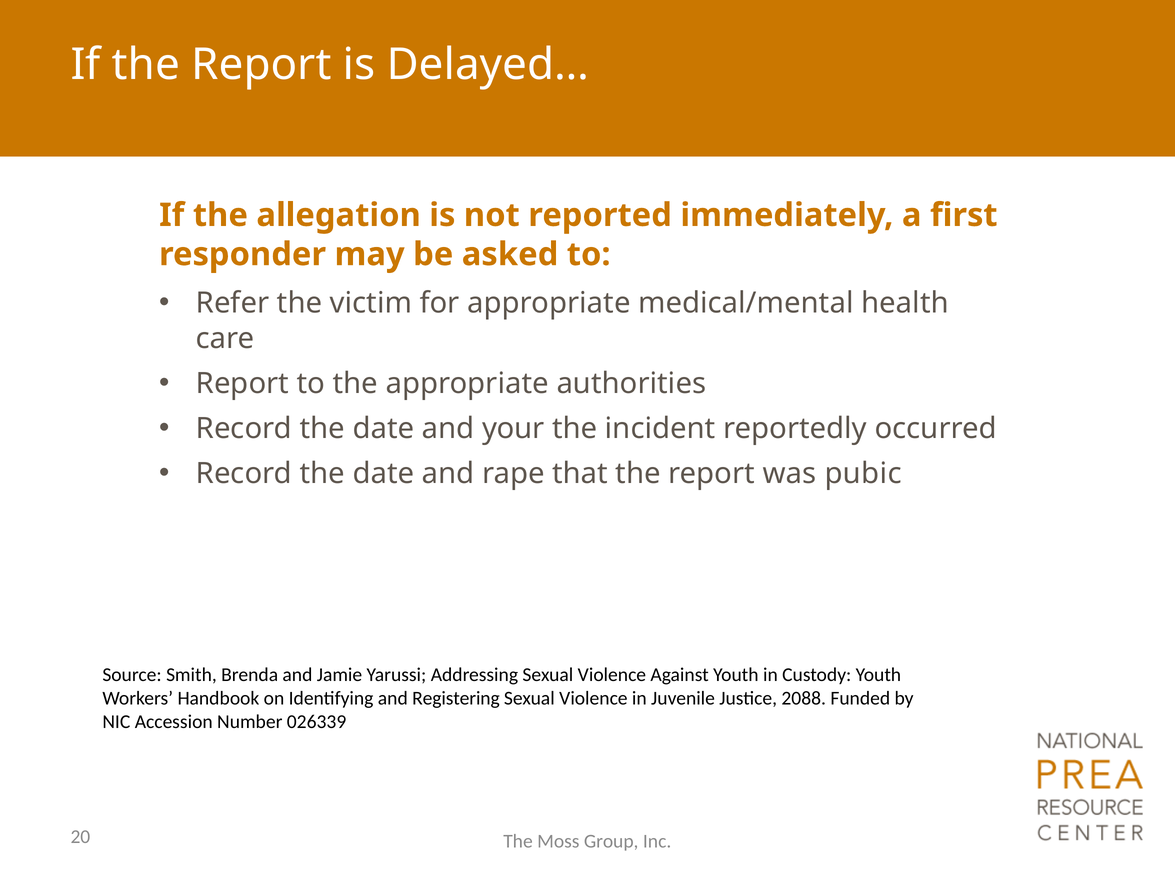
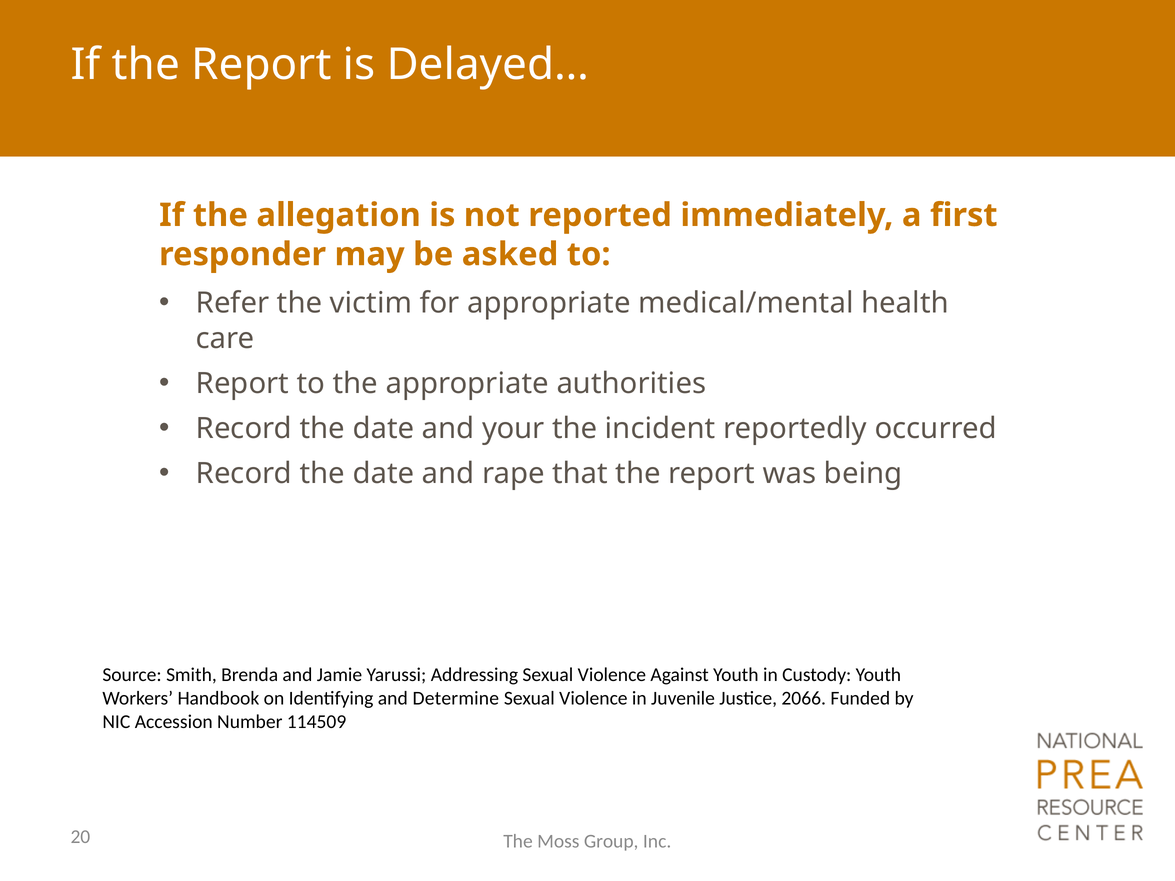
pubic: pubic -> being
Registering: Registering -> Determine
2088: 2088 -> 2066
026339: 026339 -> 114509
